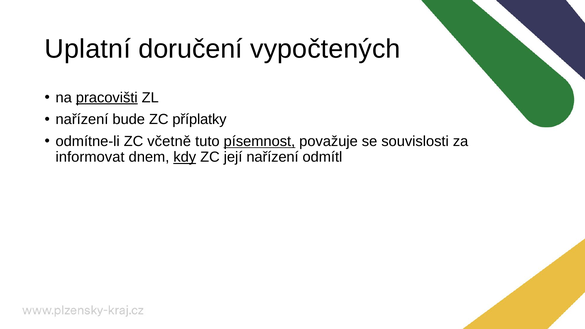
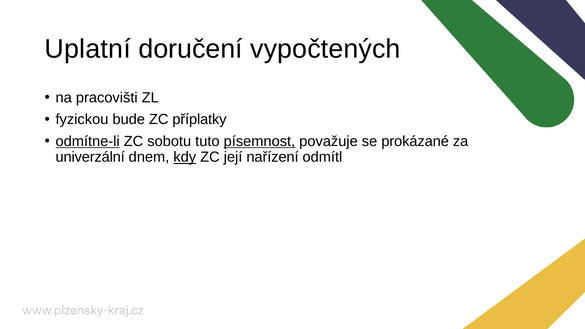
pracovišti underline: present -> none
nařízení at (82, 119): nařízení -> fyzickou
odmítne-li underline: none -> present
včetně: včetně -> sobotu
souvislosti: souvislosti -> prokázané
informovat: informovat -> univerzální
